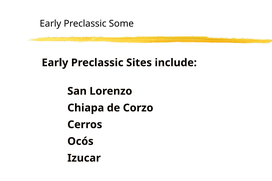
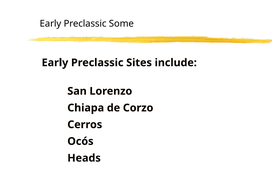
Izucar: Izucar -> Heads
